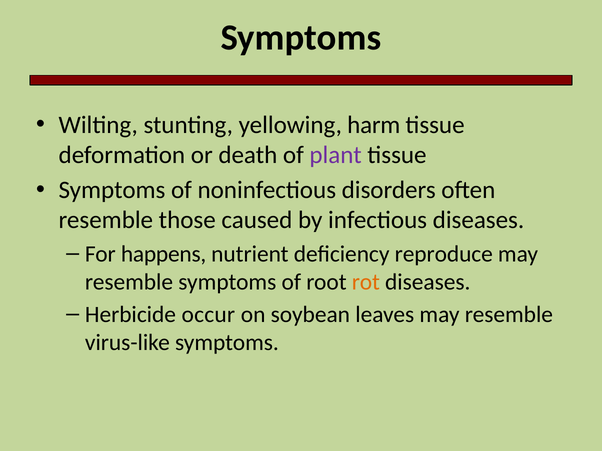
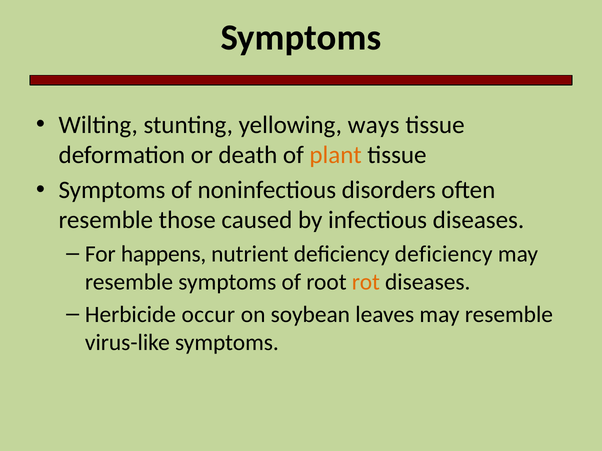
harm: harm -> ways
plant colour: purple -> orange
deficiency reproduce: reproduce -> deficiency
